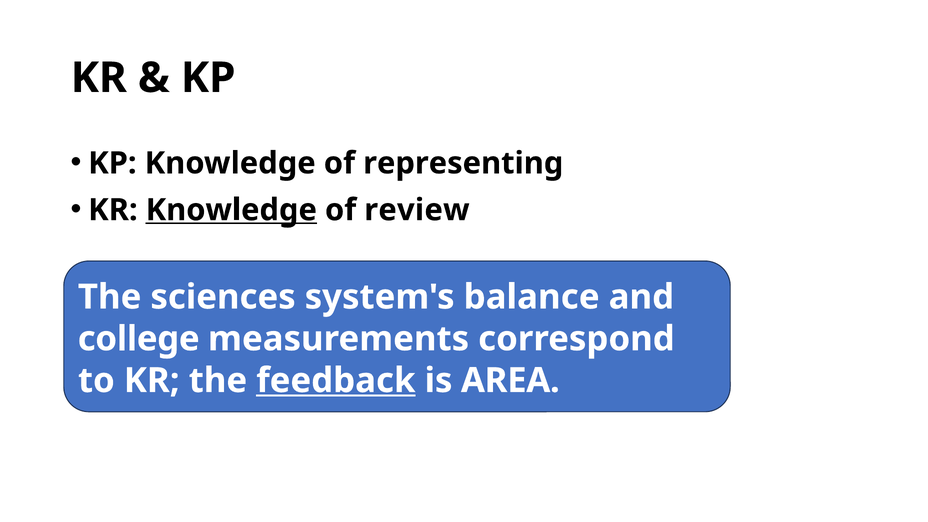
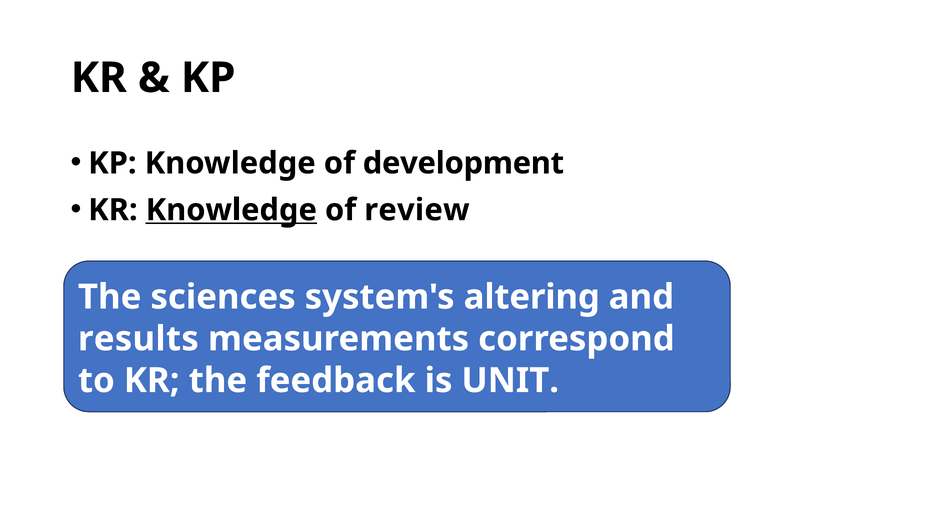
representing: representing -> development
balance: balance -> altering
college: college -> results
feedback underline: present -> none
AREA: AREA -> UNIT
